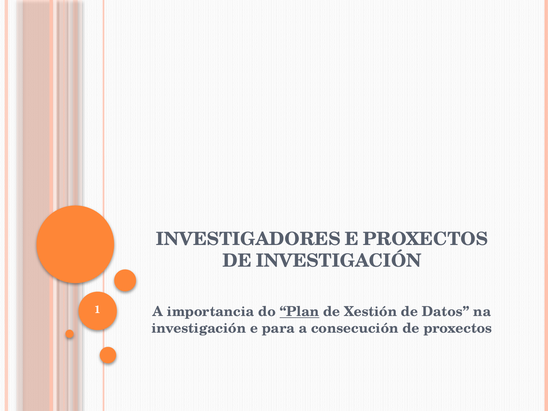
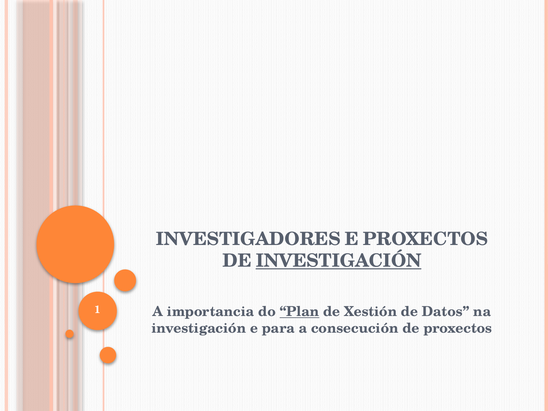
INVESTIGACIÓN at (339, 261) underline: none -> present
